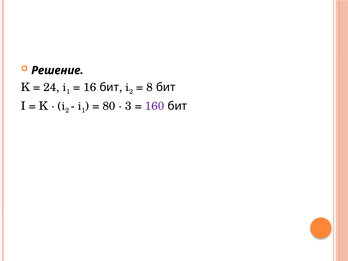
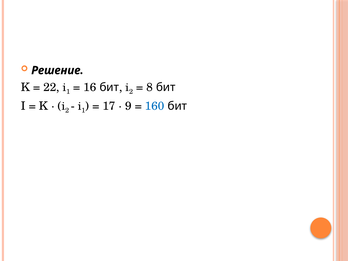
24: 24 -> 22
80: 80 -> 17
3: 3 -> 9
160 colour: purple -> blue
